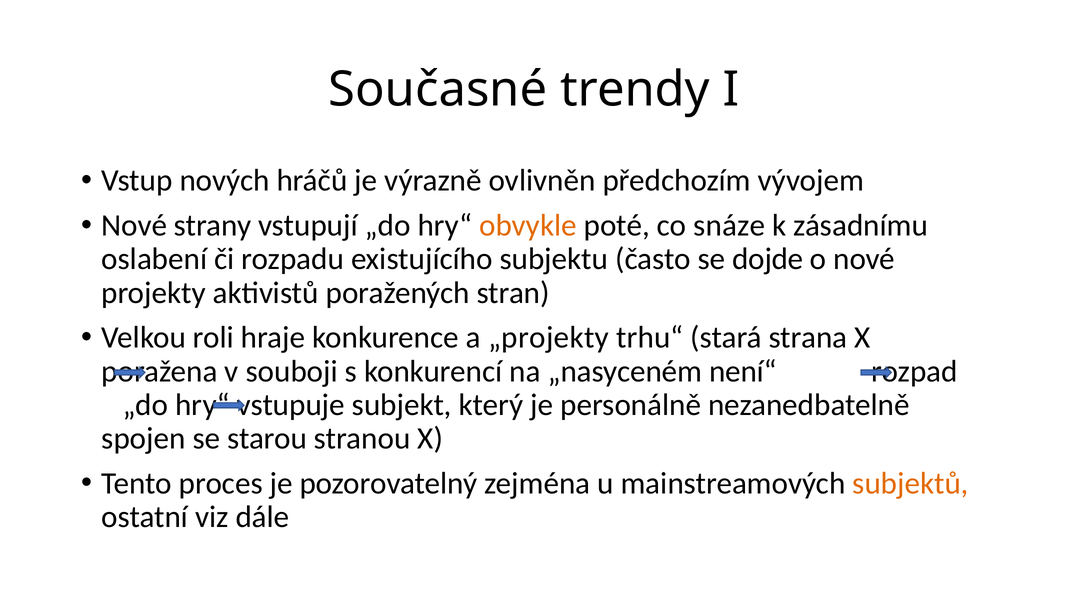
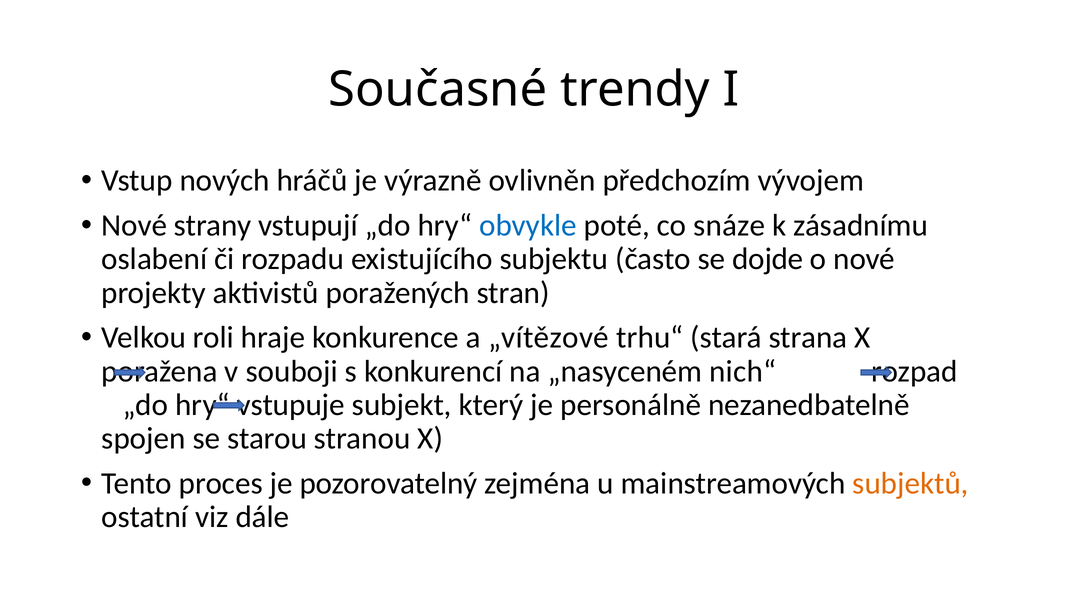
obvykle colour: orange -> blue
„projekty: „projekty -> „vítězové
není“: není“ -> nich“
